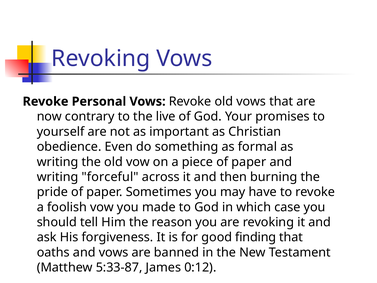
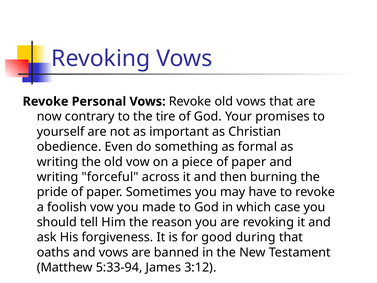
live: live -> tire
finding: finding -> during
5:33-87: 5:33-87 -> 5:33-94
0:12: 0:12 -> 3:12
